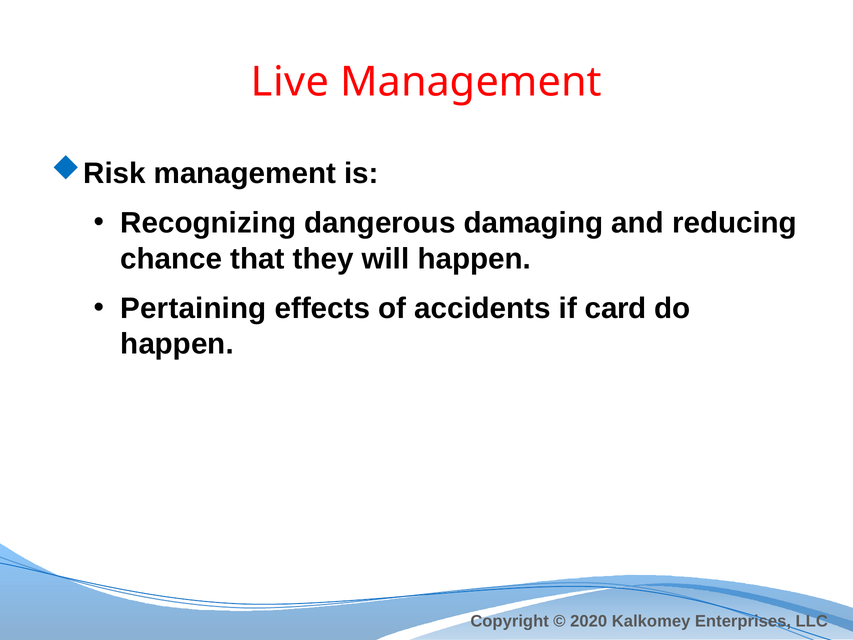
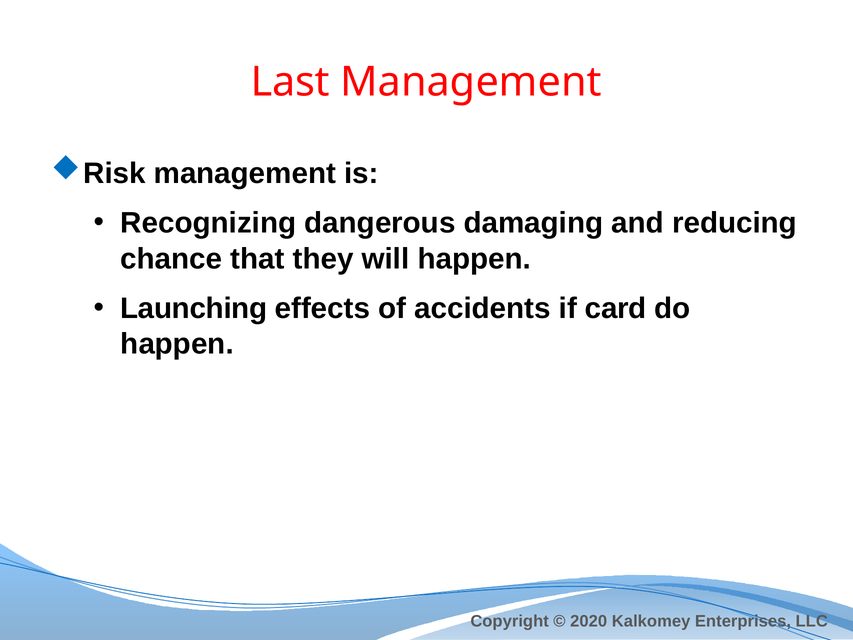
Live: Live -> Last
Pertaining: Pertaining -> Launching
